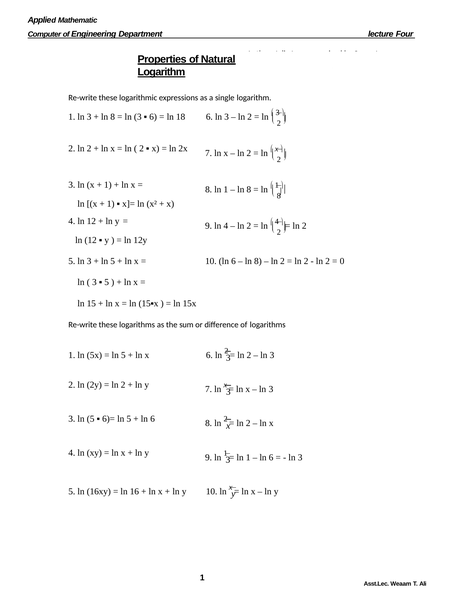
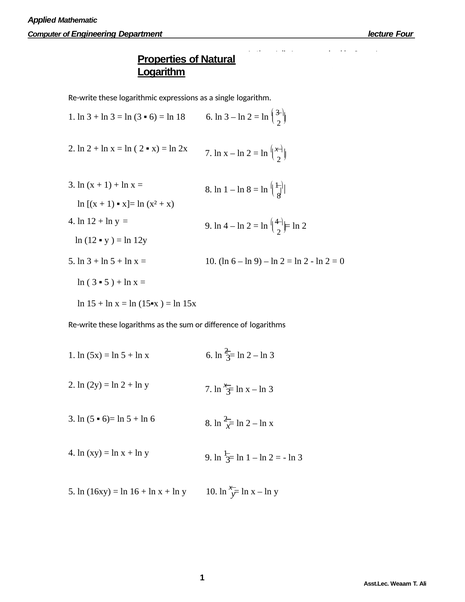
8 at (113, 117): 8 -> 3
8 at (258, 261): 8 -> 9
6 at (271, 457): 6 -> 2
